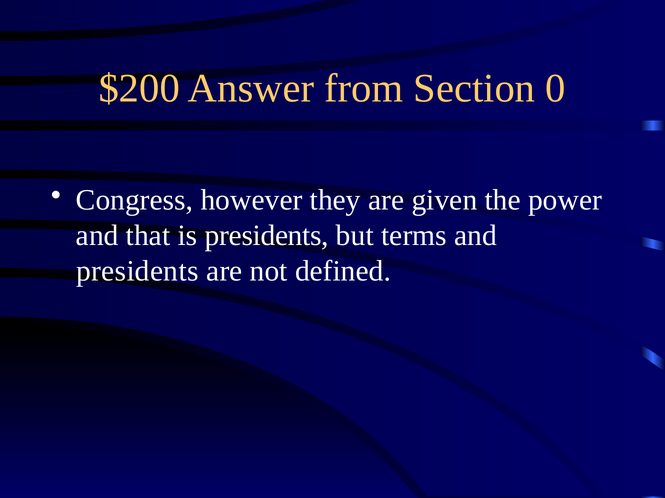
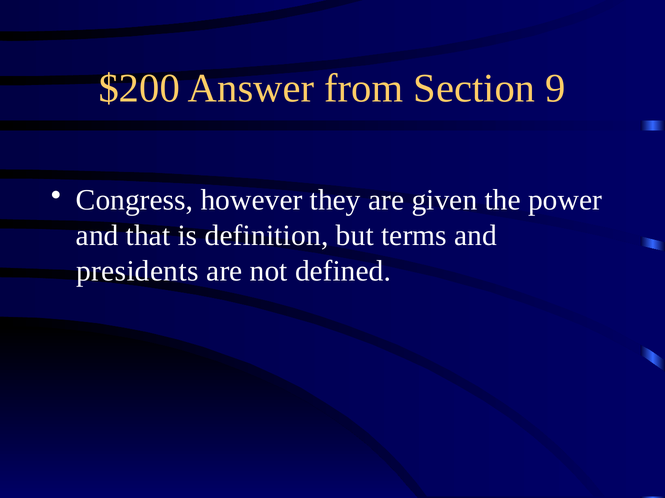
0: 0 -> 9
is presidents: presidents -> definition
